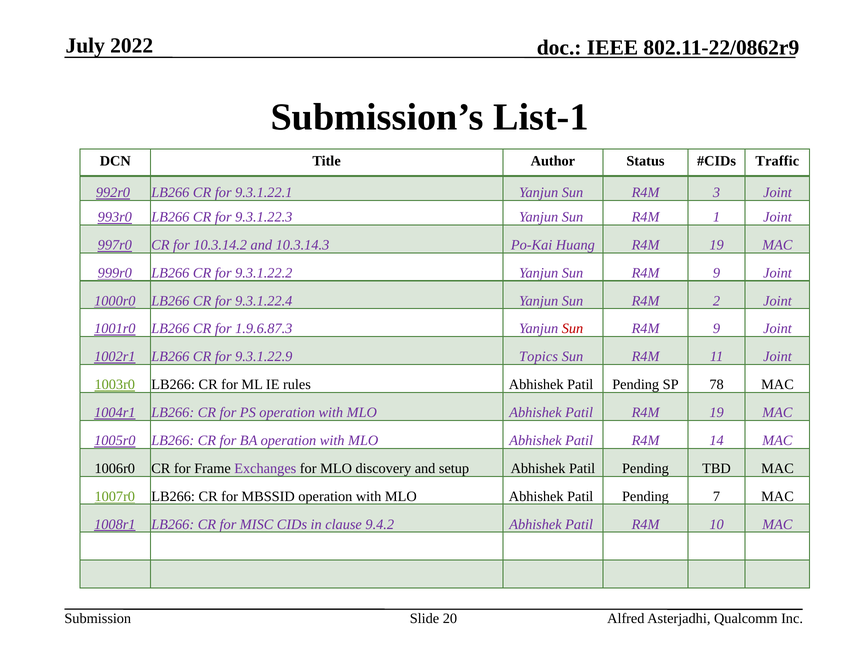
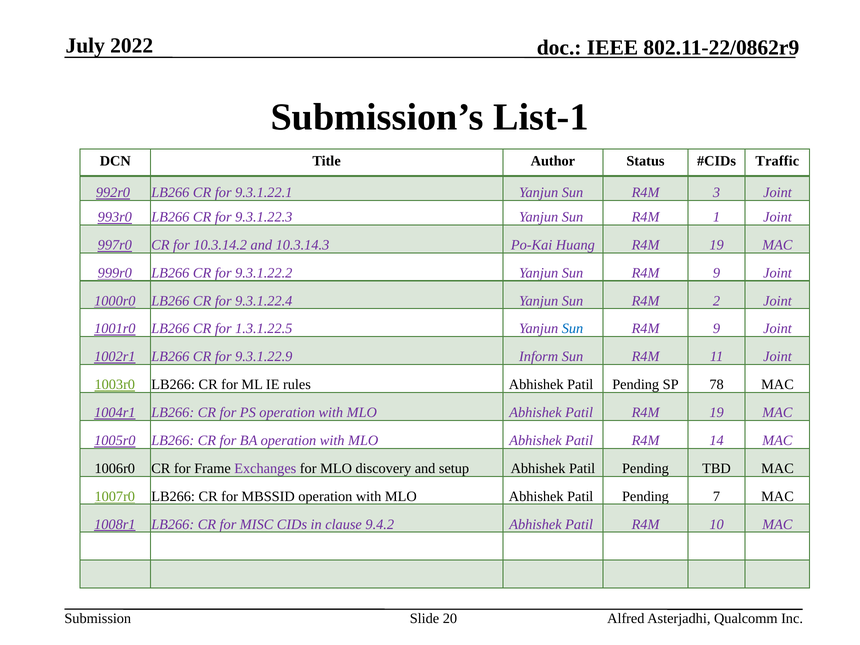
1.9.6.87.3: 1.9.6.87.3 -> 1.3.1.22.5
Sun at (573, 329) colour: red -> blue
Topics: Topics -> Inform
